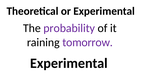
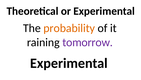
probability colour: purple -> orange
